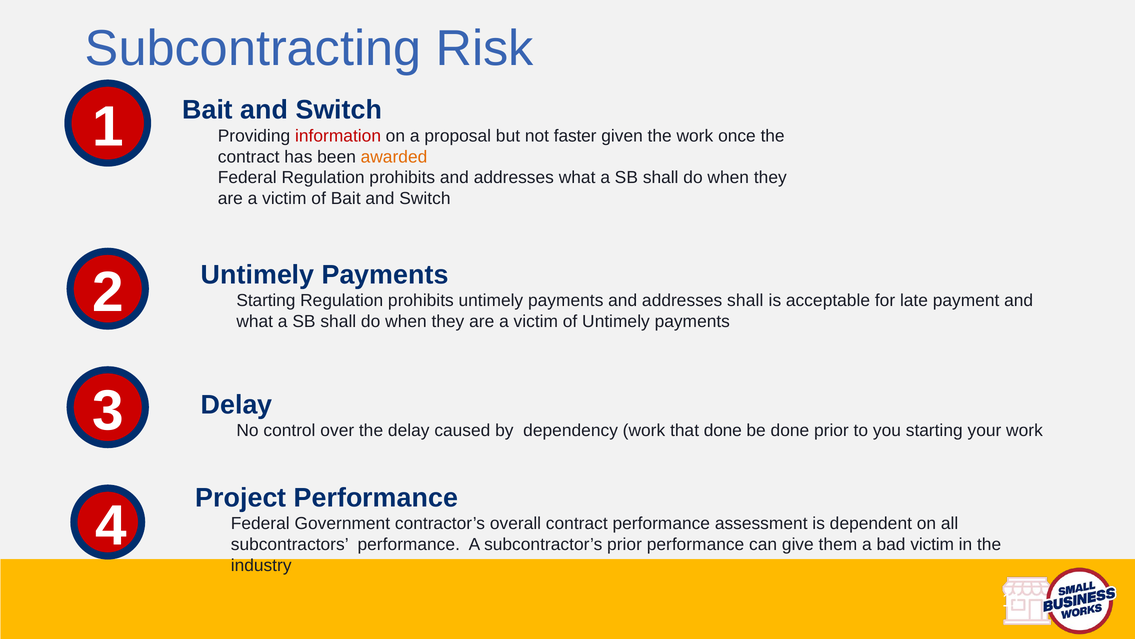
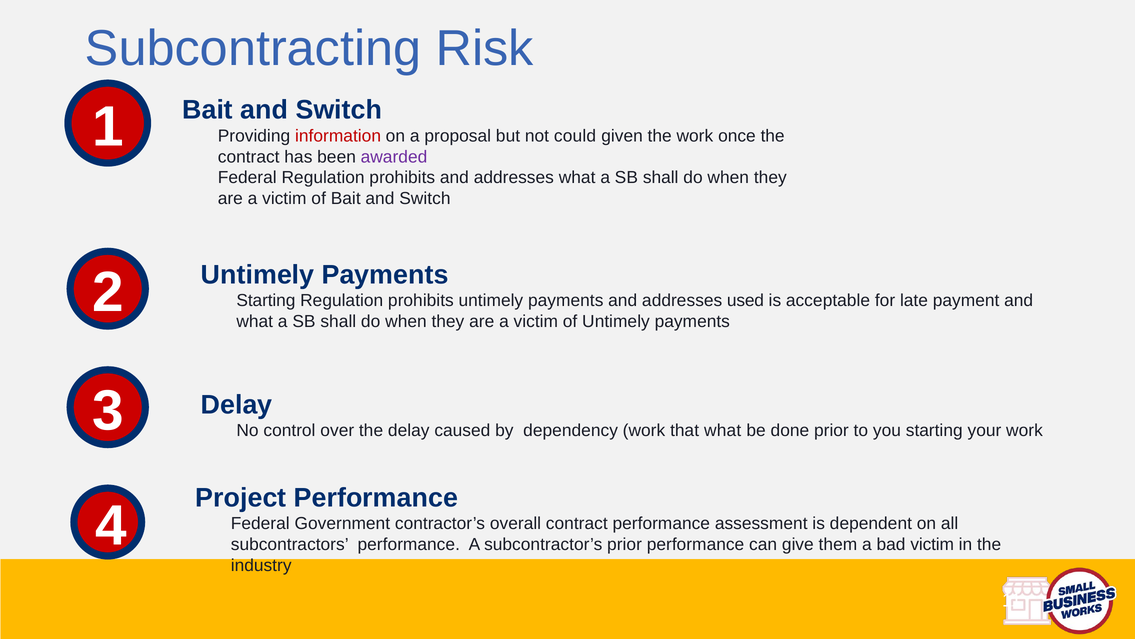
faster: faster -> could
awarded colour: orange -> purple
addresses shall: shall -> used
that done: done -> what
